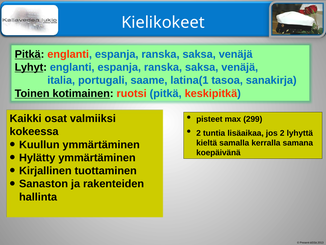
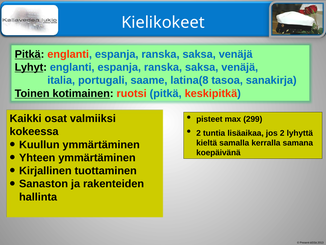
latina(1: latina(1 -> latina(8
Hylätty: Hylätty -> Yhteen
